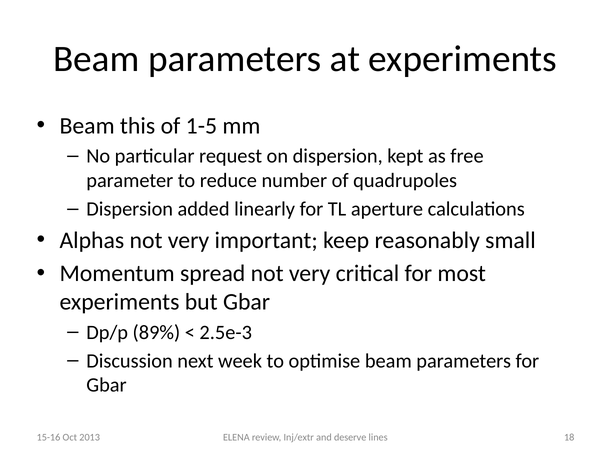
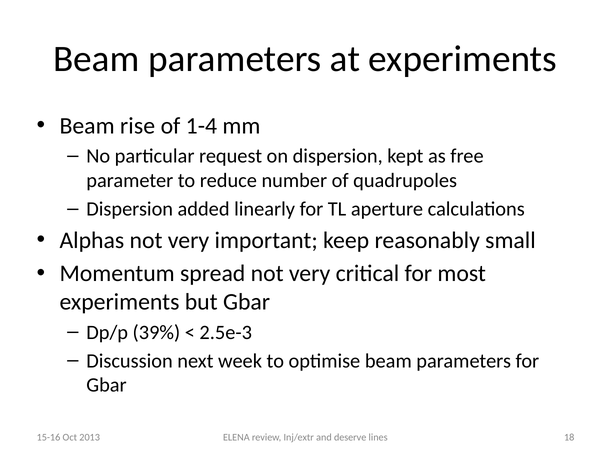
this: this -> rise
1-5: 1-5 -> 1-4
89%: 89% -> 39%
